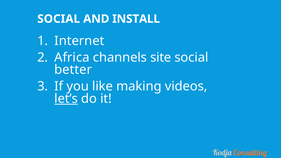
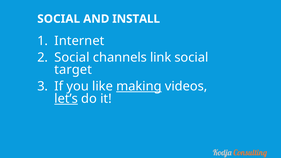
Africa at (72, 57): Africa -> Social
site: site -> link
better: better -> target
making underline: none -> present
